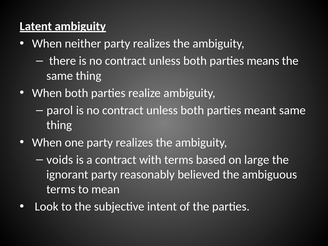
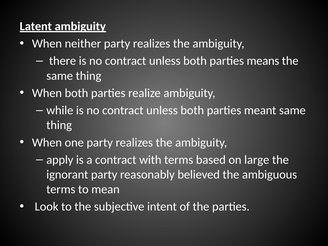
parol: parol -> while
voids: voids -> apply
